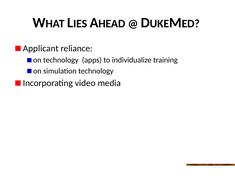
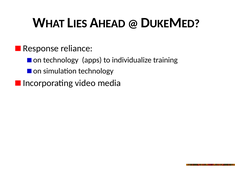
Applicant: Applicant -> Response
